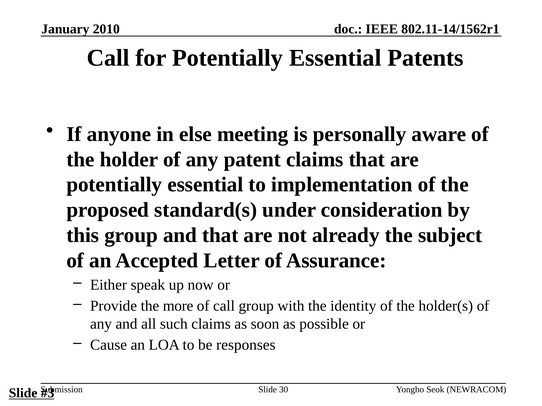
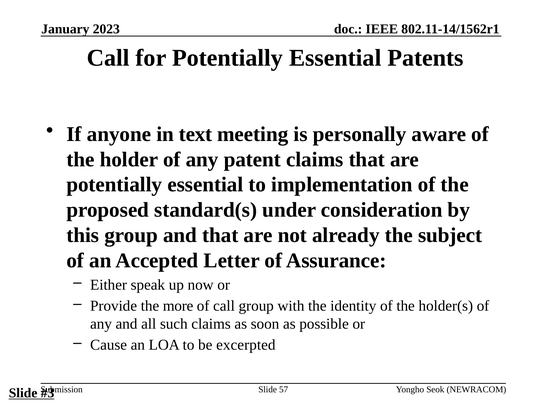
2010: 2010 -> 2023
else: else -> text
responses: responses -> excerpted
30: 30 -> 57
